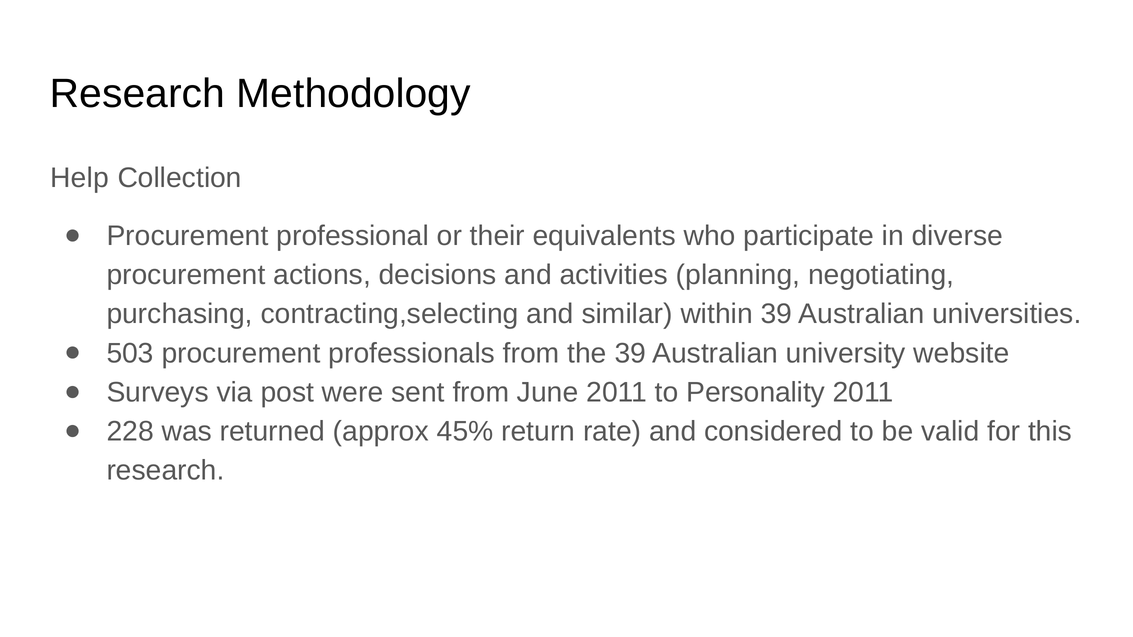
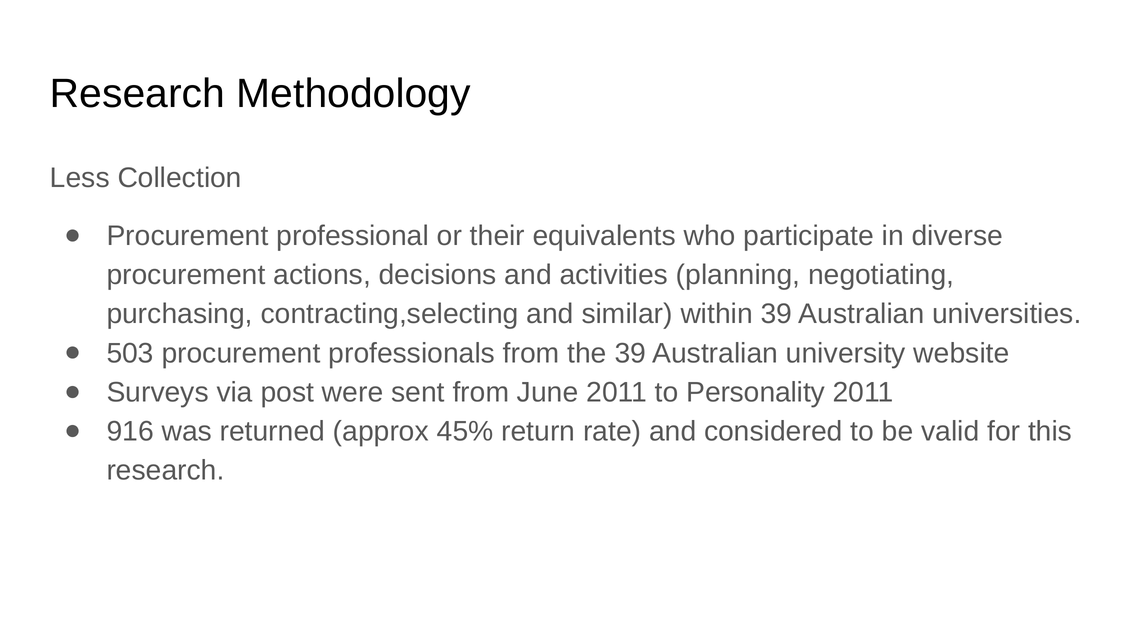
Help: Help -> Less
228: 228 -> 916
